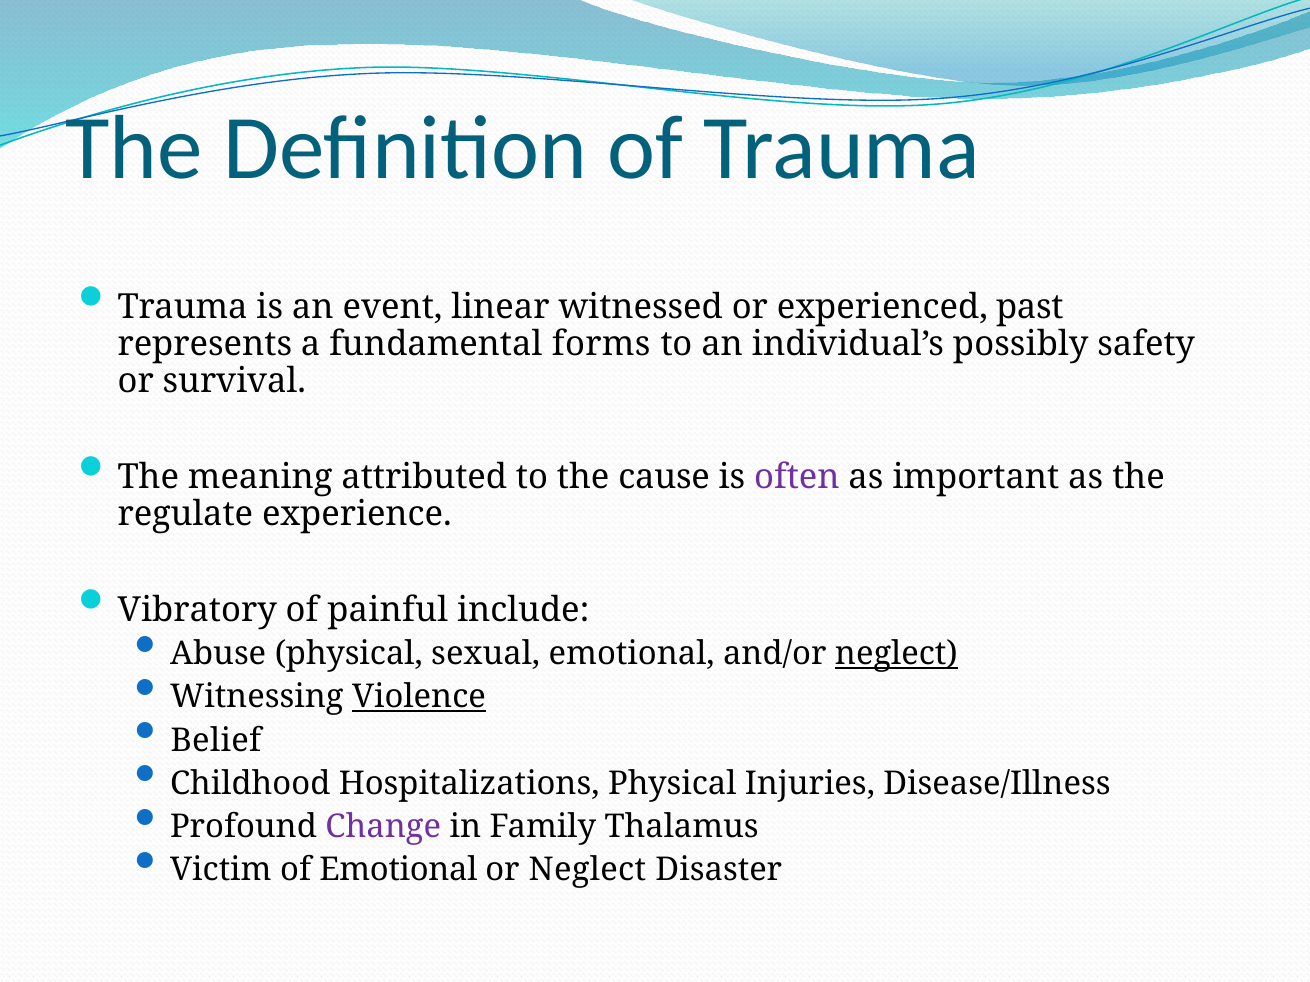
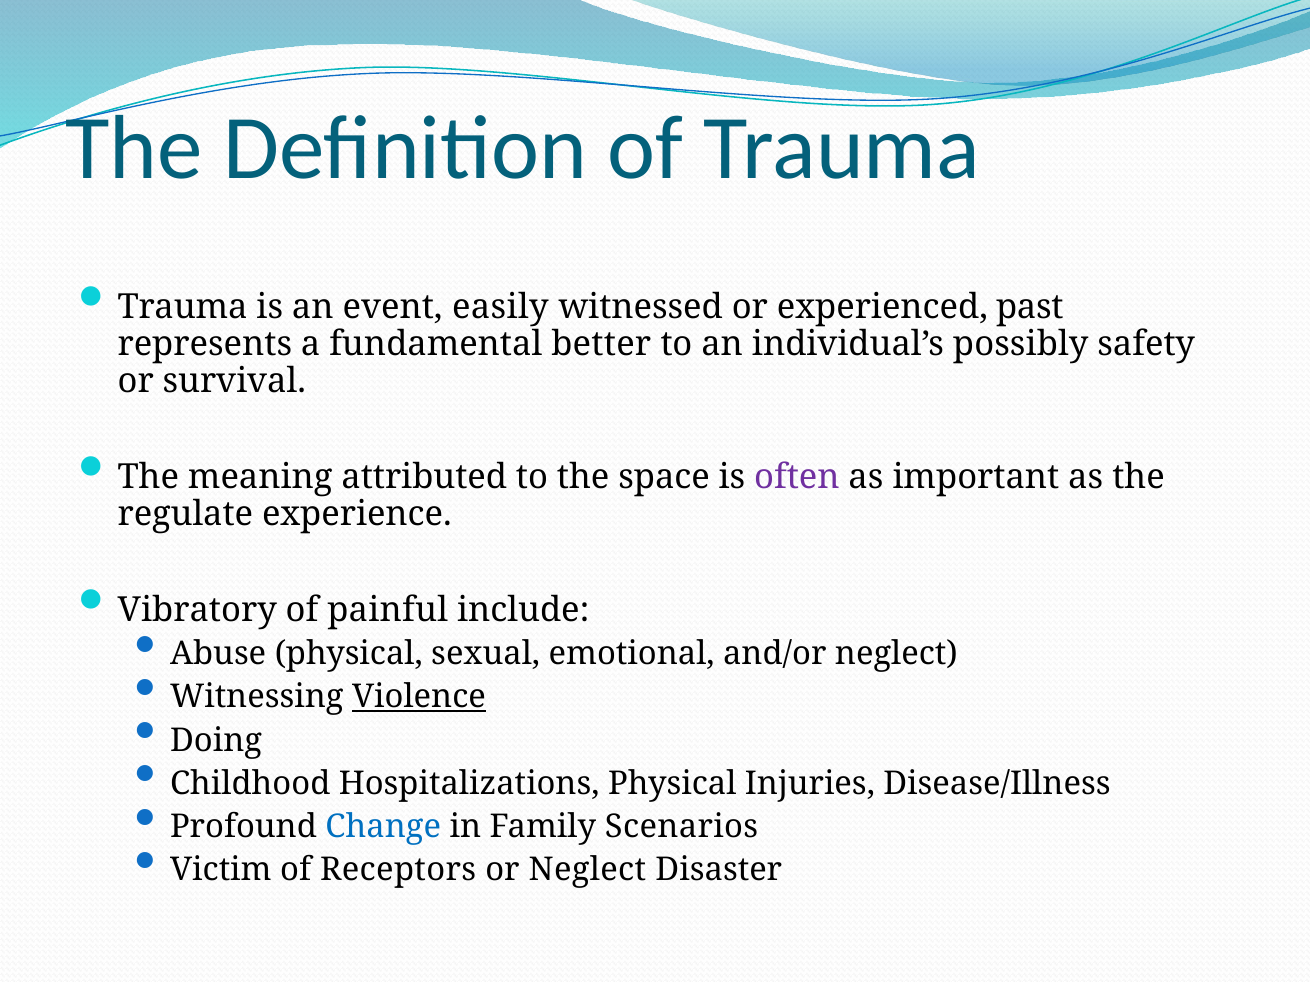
linear: linear -> easily
forms: forms -> better
cause: cause -> space
neglect at (896, 654) underline: present -> none
Belief: Belief -> Doing
Change colour: purple -> blue
Thalamus: Thalamus -> Scenarios
of Emotional: Emotional -> Receptors
